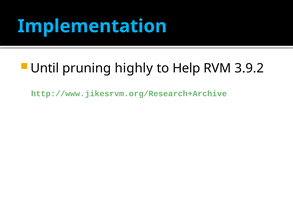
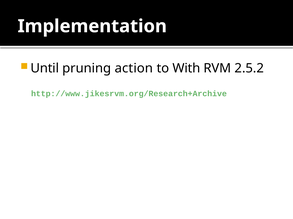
Implementation colour: light blue -> white
highly: highly -> action
Help: Help -> With
3.9.2: 3.9.2 -> 2.5.2
